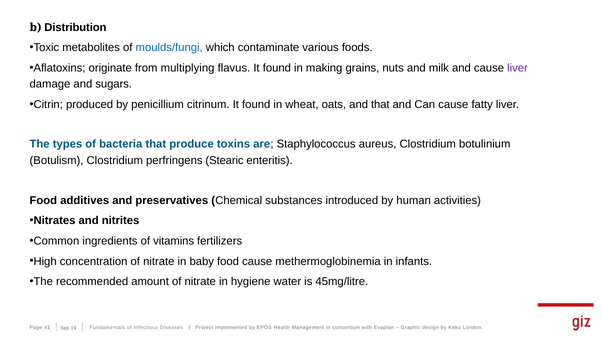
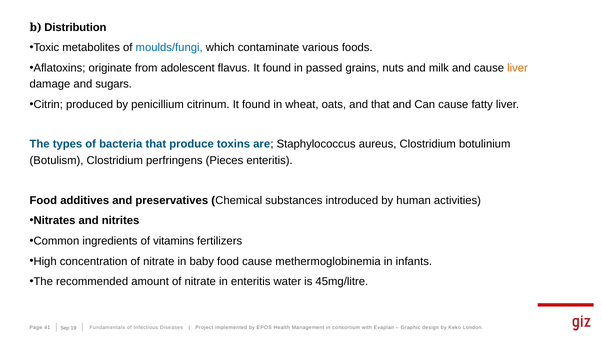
multiplying: multiplying -> adolescent
making: making -> passed
liver at (518, 68) colour: purple -> orange
Stearic: Stearic -> Pieces
in hygiene: hygiene -> enteritis
